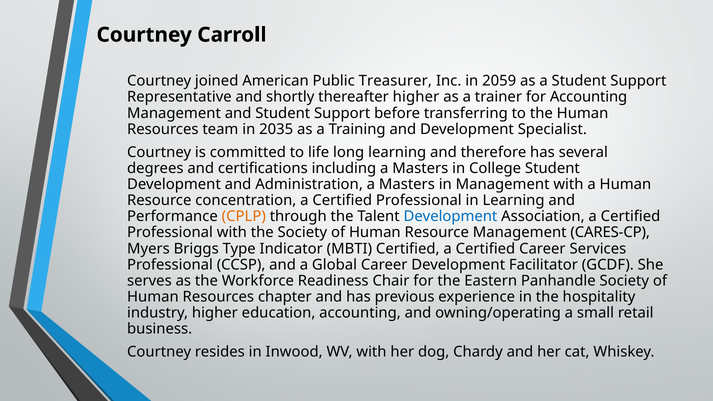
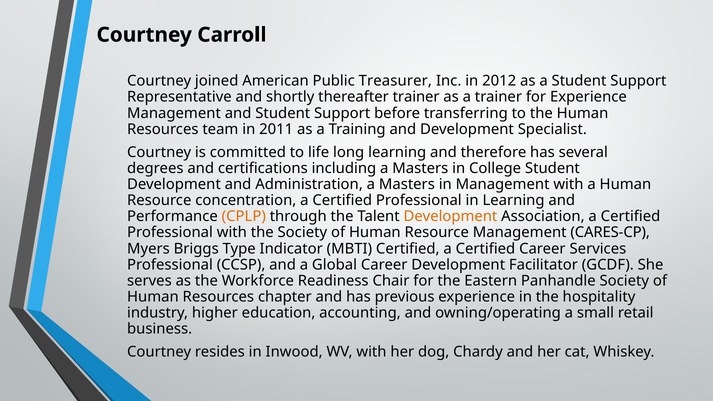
2059: 2059 -> 2012
thereafter higher: higher -> trainer
for Accounting: Accounting -> Experience
2035: 2035 -> 2011
Development at (450, 217) colour: blue -> orange
